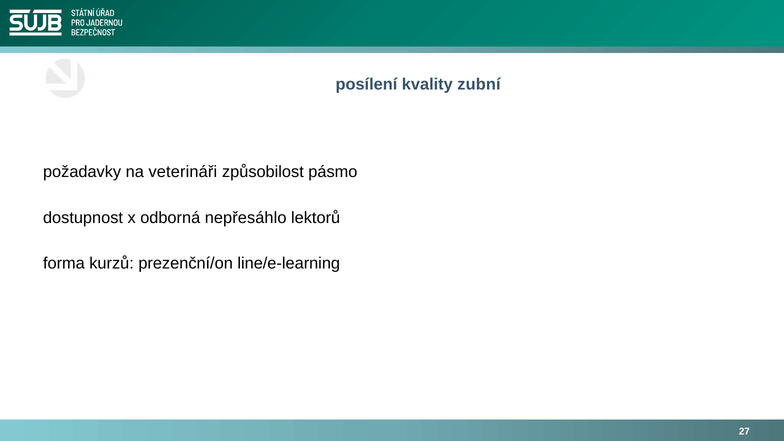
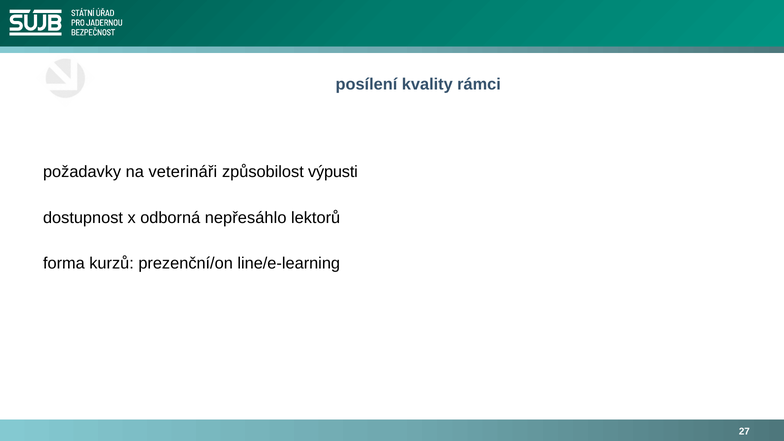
zubní: zubní -> rámci
pásmo: pásmo -> výpusti
